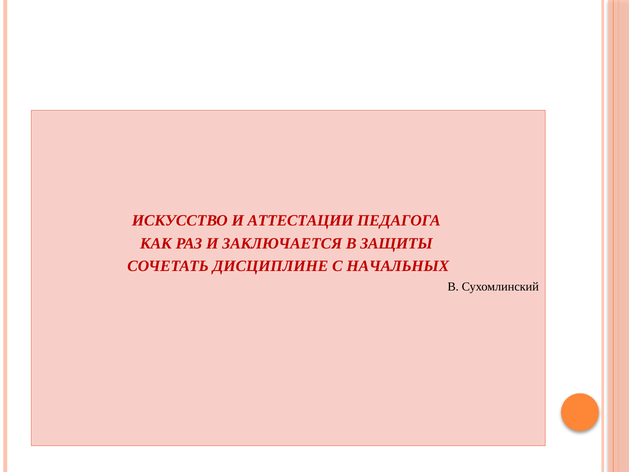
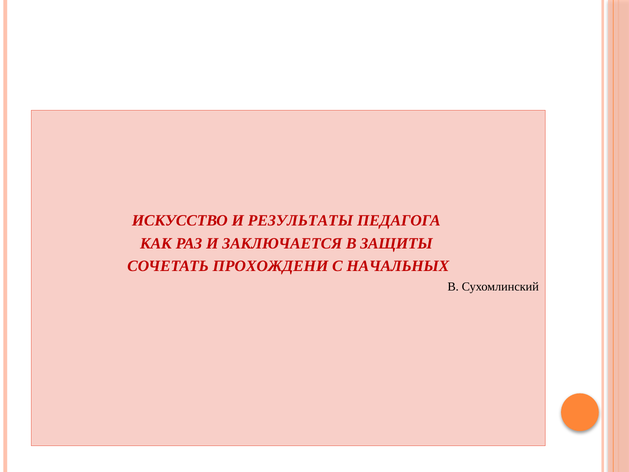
АТТЕСТАЦИИ: АТТЕСТАЦИИ -> РЕЗУЛЬТАТЫ
ДИСЦИПЛИНЕ: ДИСЦИПЛИНЕ -> ПРОХОЖДЕНИ
